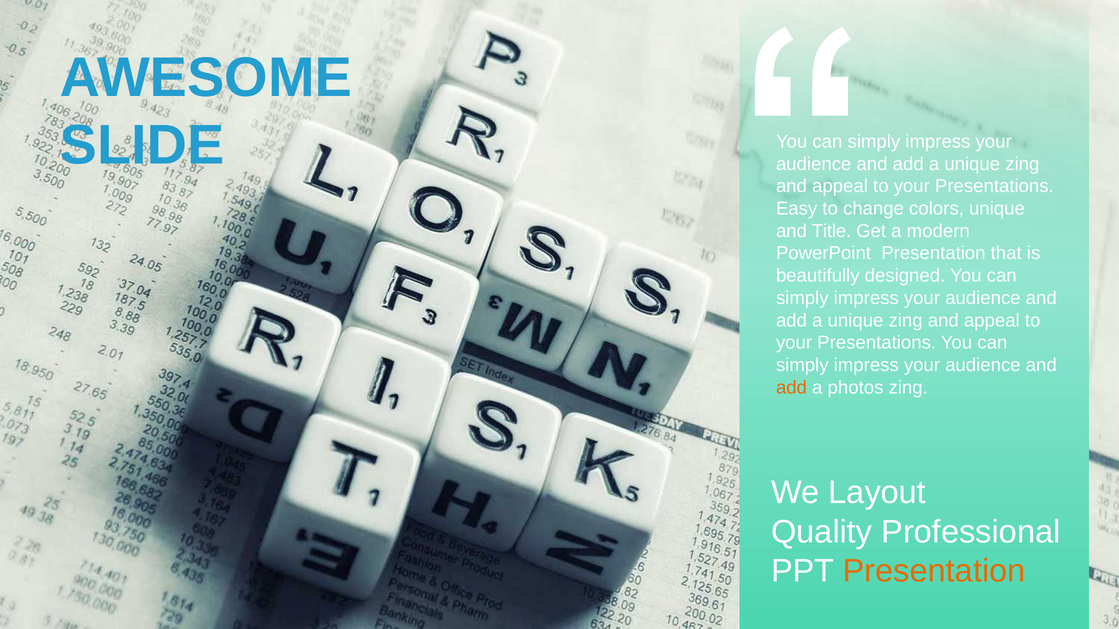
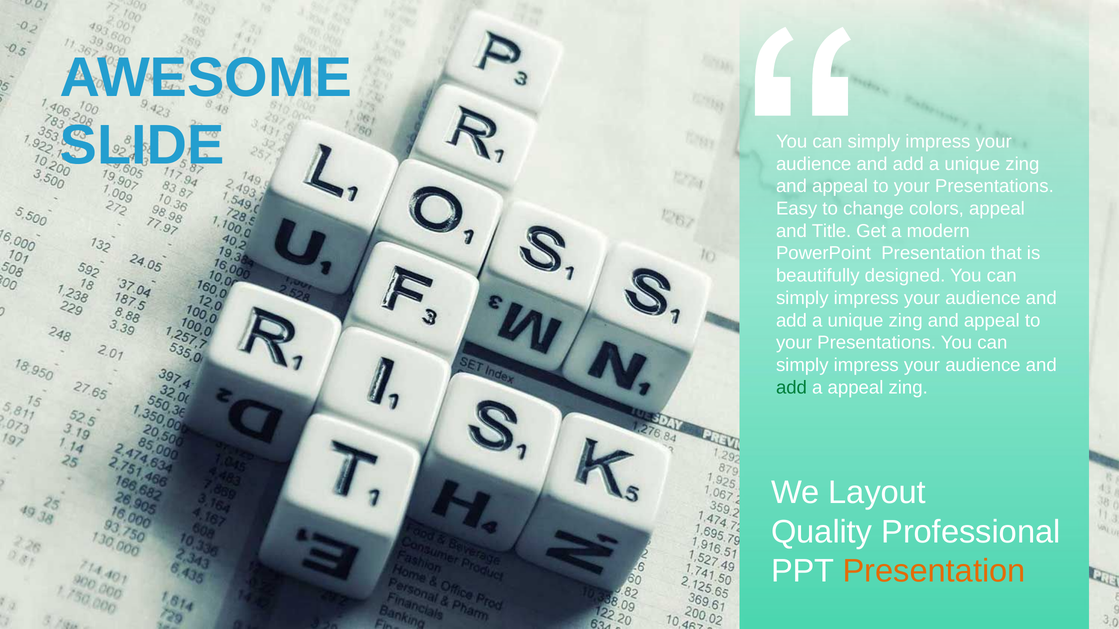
colors unique: unique -> appeal
add at (791, 388) colour: orange -> green
a photos: photos -> appeal
